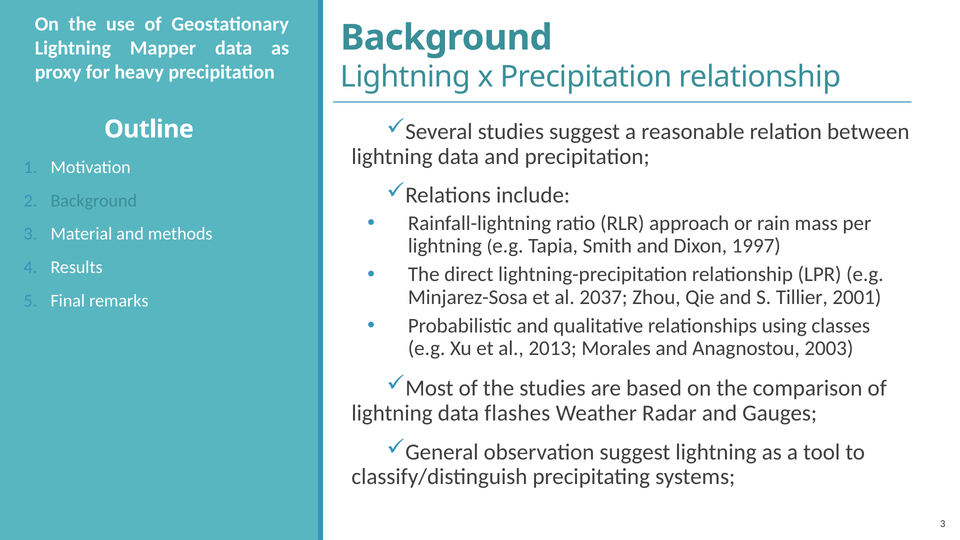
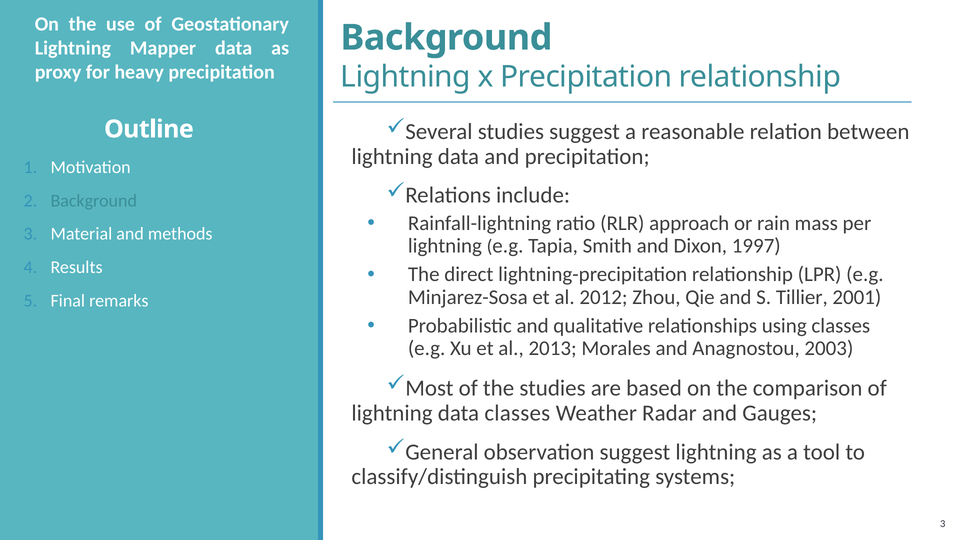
2037: 2037 -> 2012
data flashes: flashes -> classes
